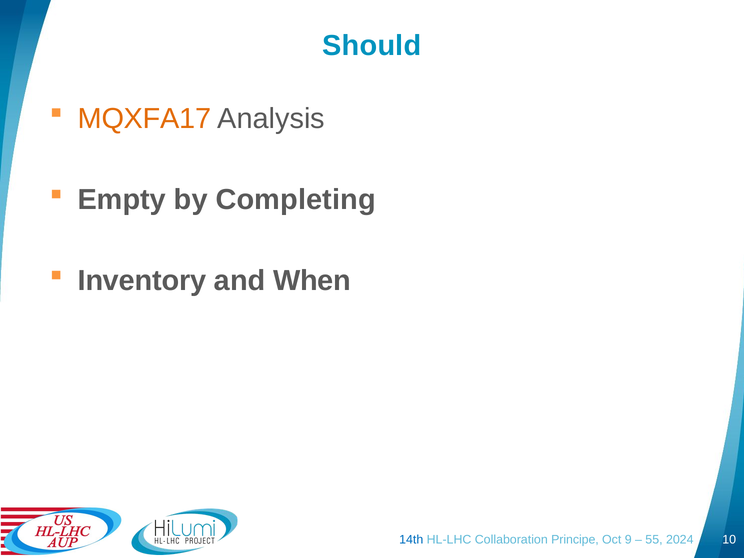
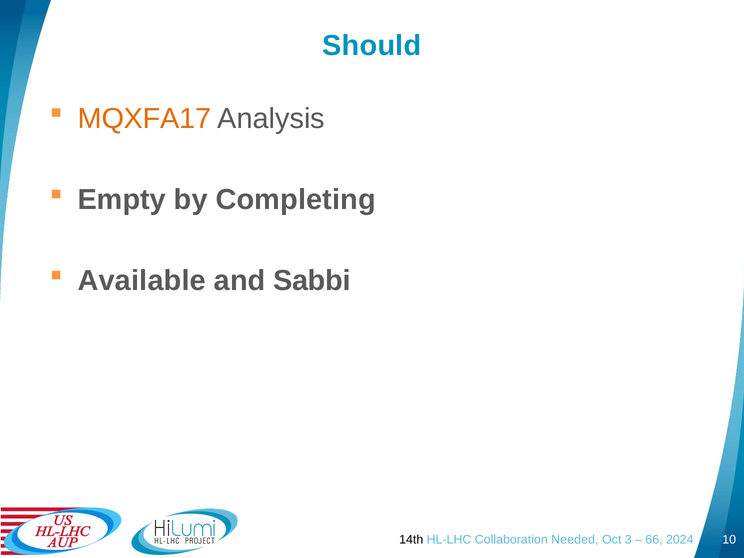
Inventory: Inventory -> Available
When: When -> Sabbi
14th colour: blue -> black
Principe: Principe -> Needed
9: 9 -> 3
55: 55 -> 66
